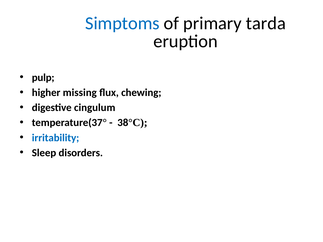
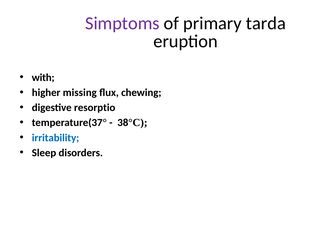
Simptoms colour: blue -> purple
pulp: pulp -> with
cingulum: cingulum -> resorptio
